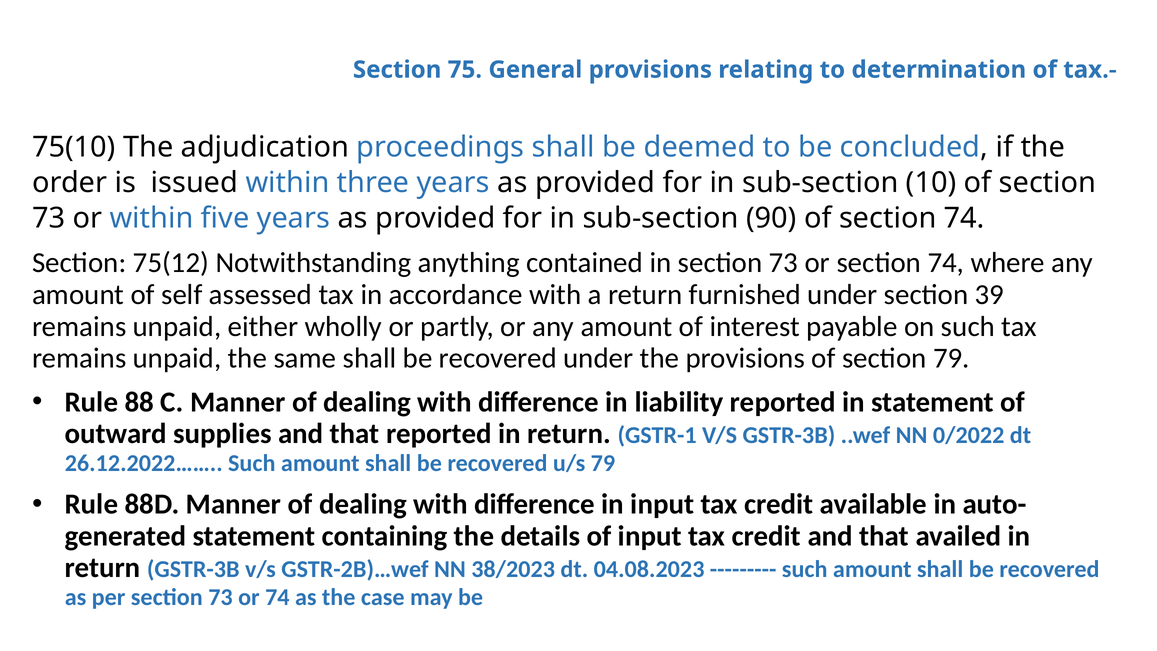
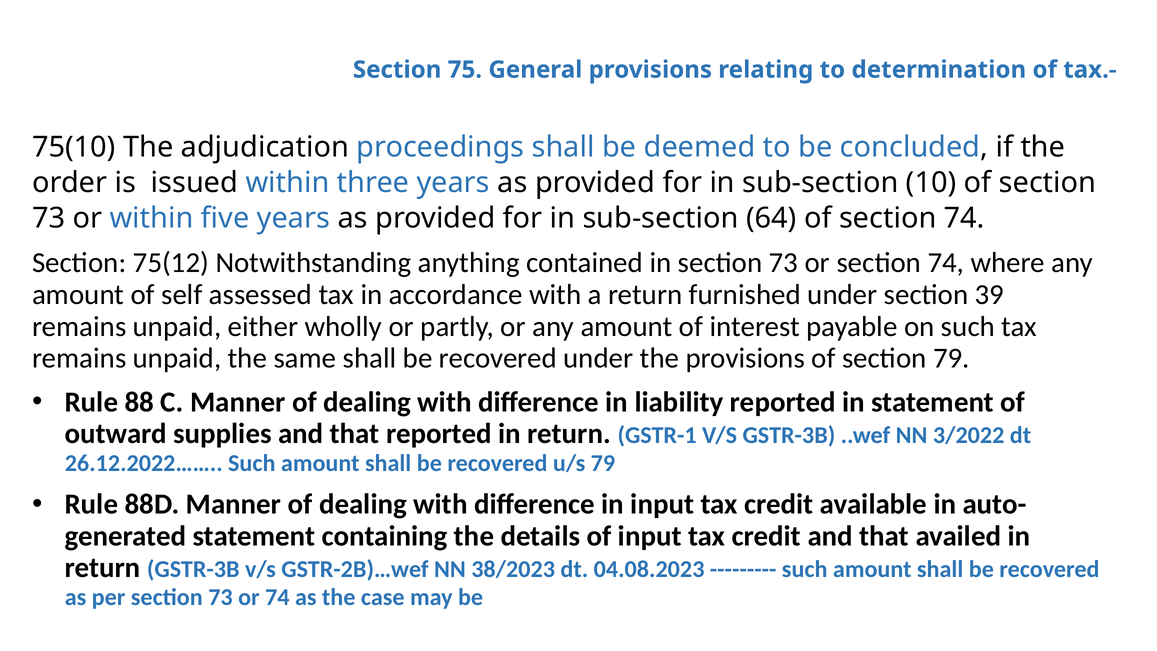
90: 90 -> 64
0/2022: 0/2022 -> 3/2022
